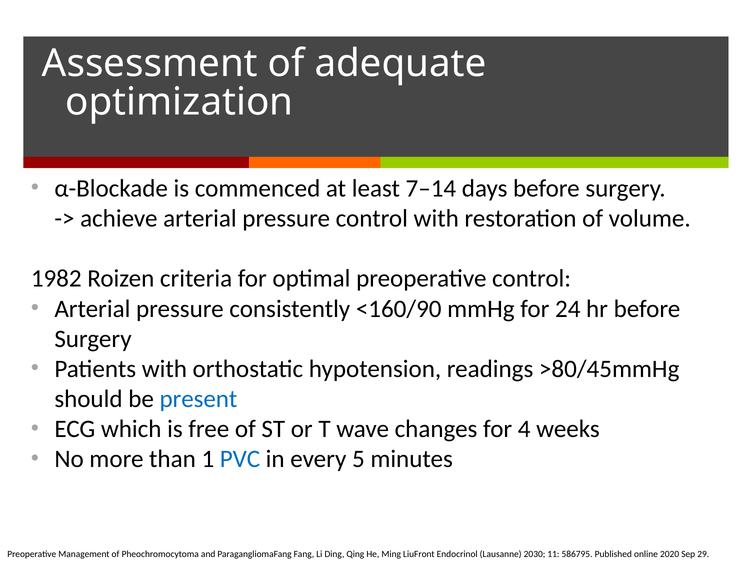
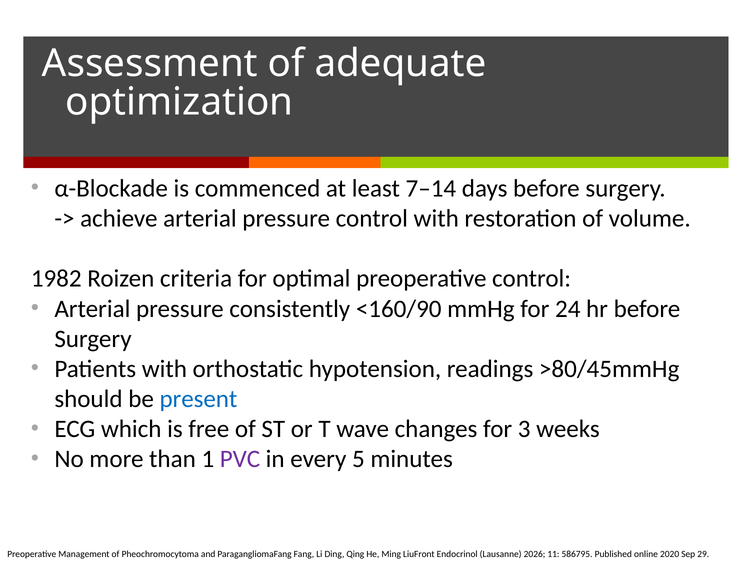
4: 4 -> 3
PVC colour: blue -> purple
2030: 2030 -> 2026
